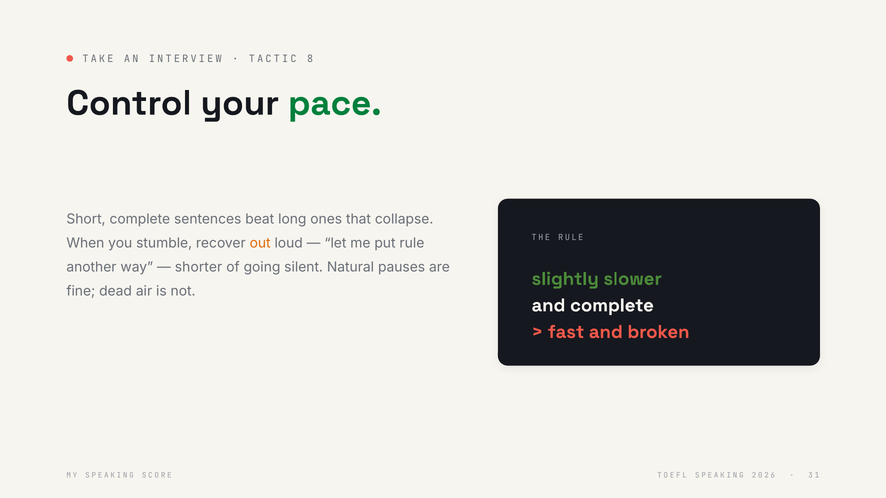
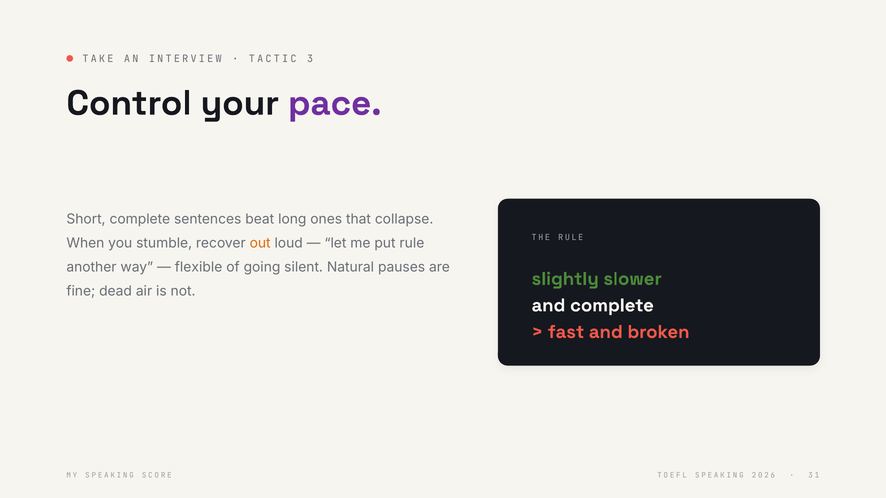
TACTIC 8: 8 -> 3
pace colour: green -> purple
shorter: shorter -> flexible
